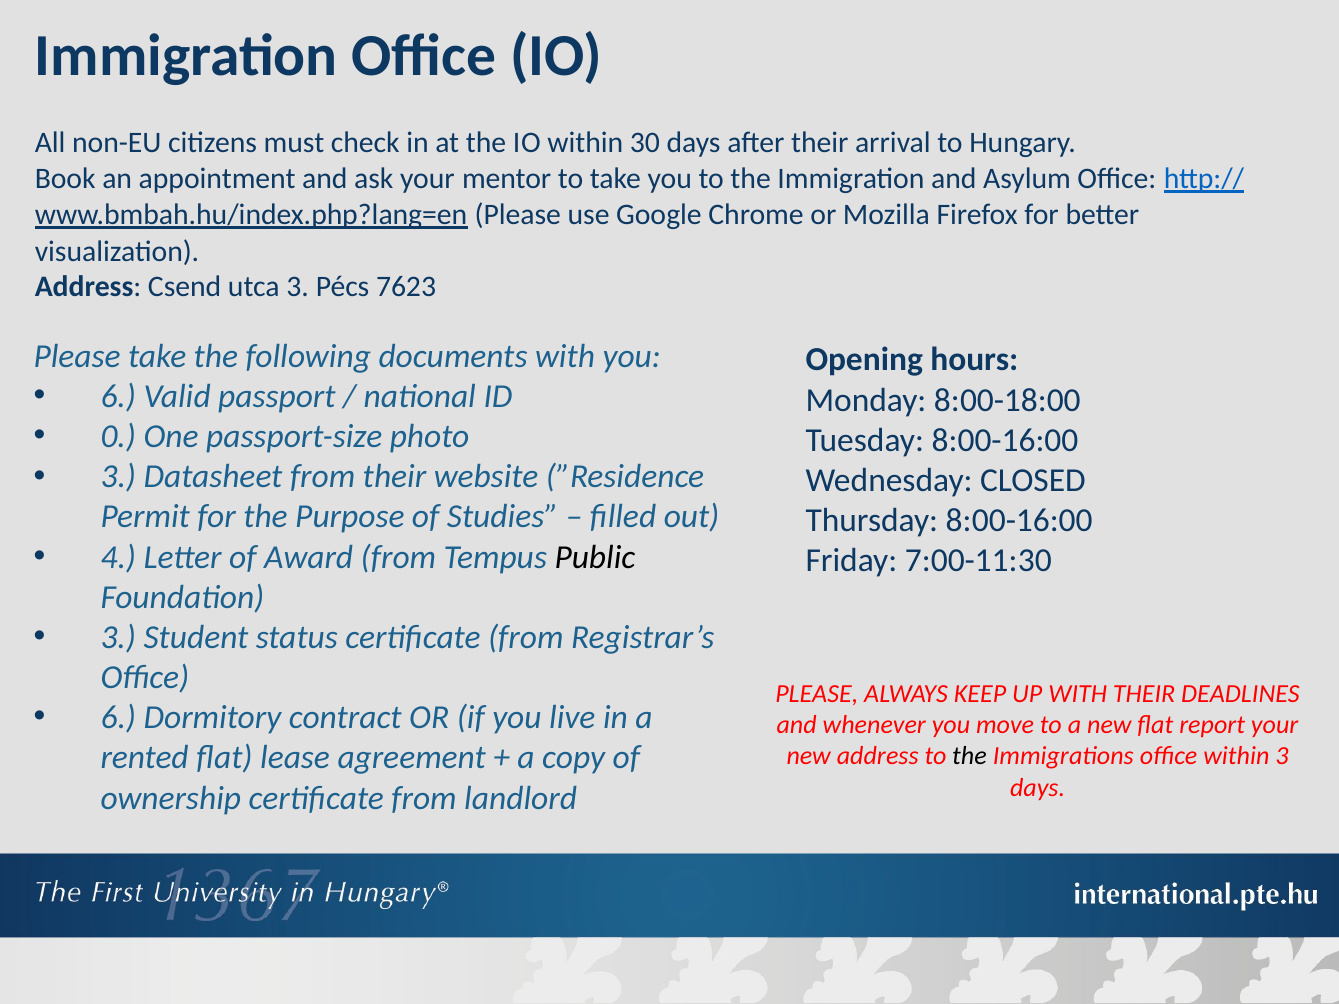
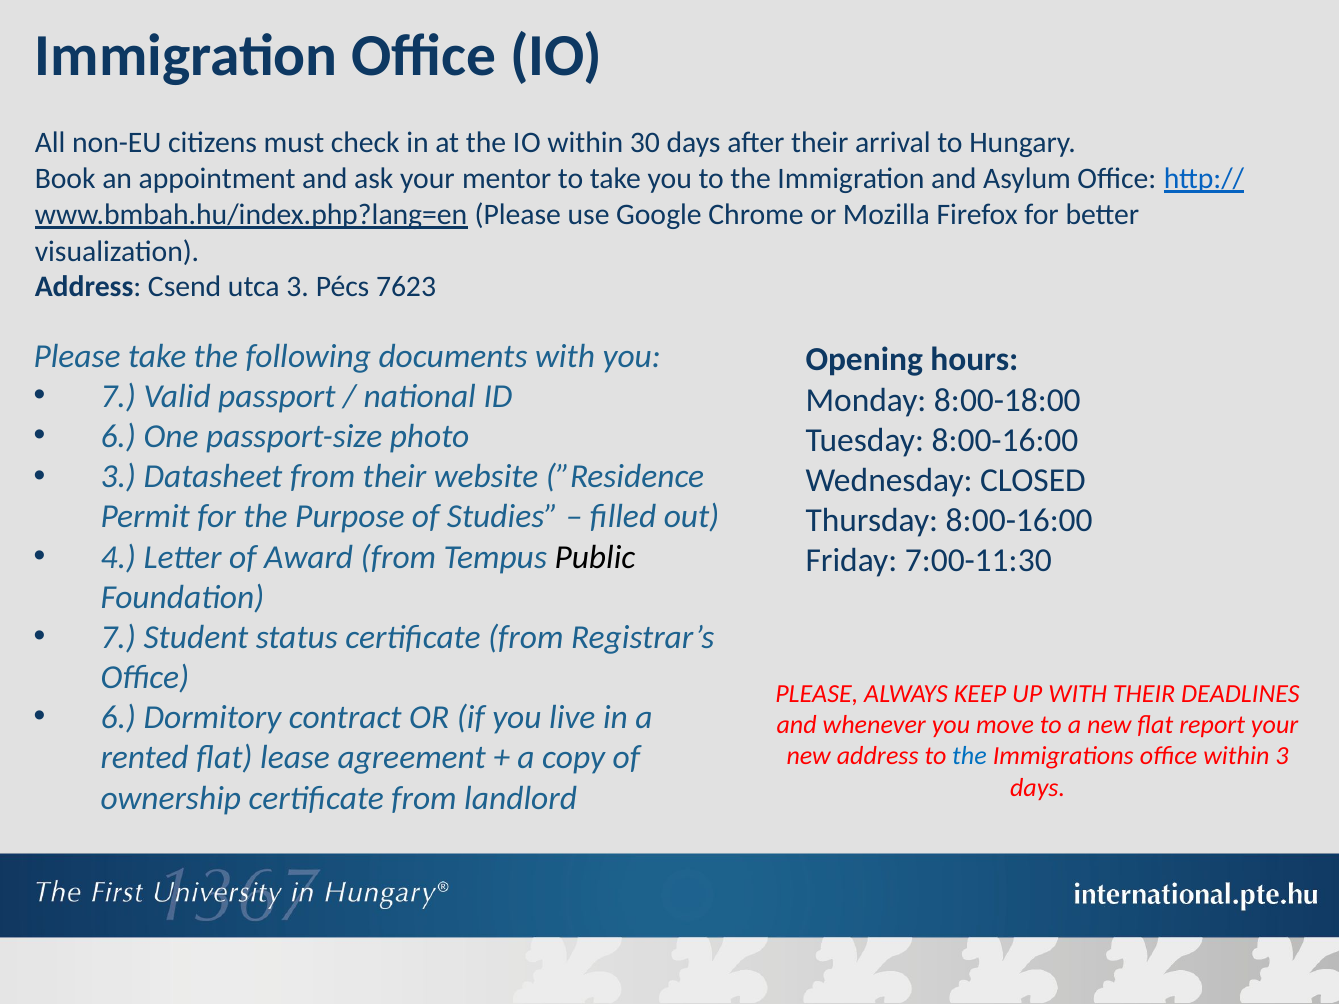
6 at (118, 397): 6 -> 7
0 at (118, 437): 0 -> 6
3 at (118, 638): 3 -> 7
the at (969, 756) colour: black -> blue
